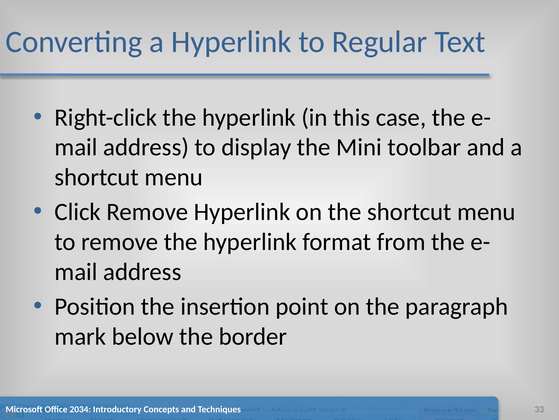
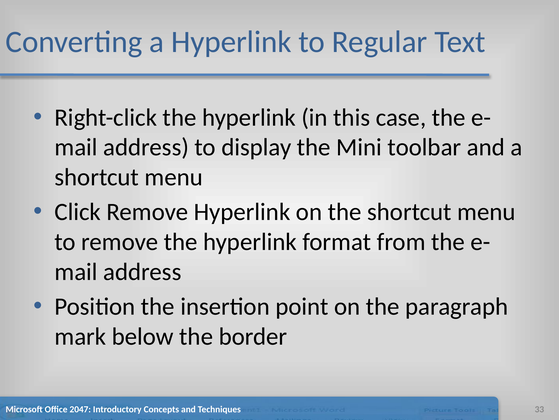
2034: 2034 -> 2047
